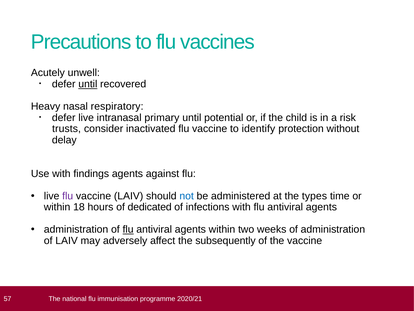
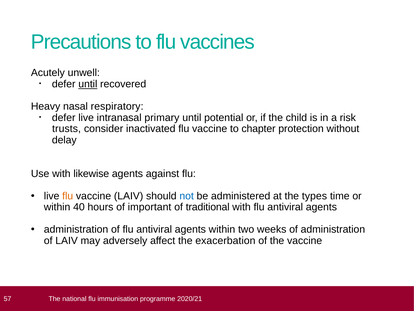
identify: identify -> chapter
findings: findings -> likewise
flu at (68, 196) colour: purple -> orange
18: 18 -> 40
dedicated: dedicated -> important
infections: infections -> traditional
flu at (128, 229) underline: present -> none
subsequently: subsequently -> exacerbation
